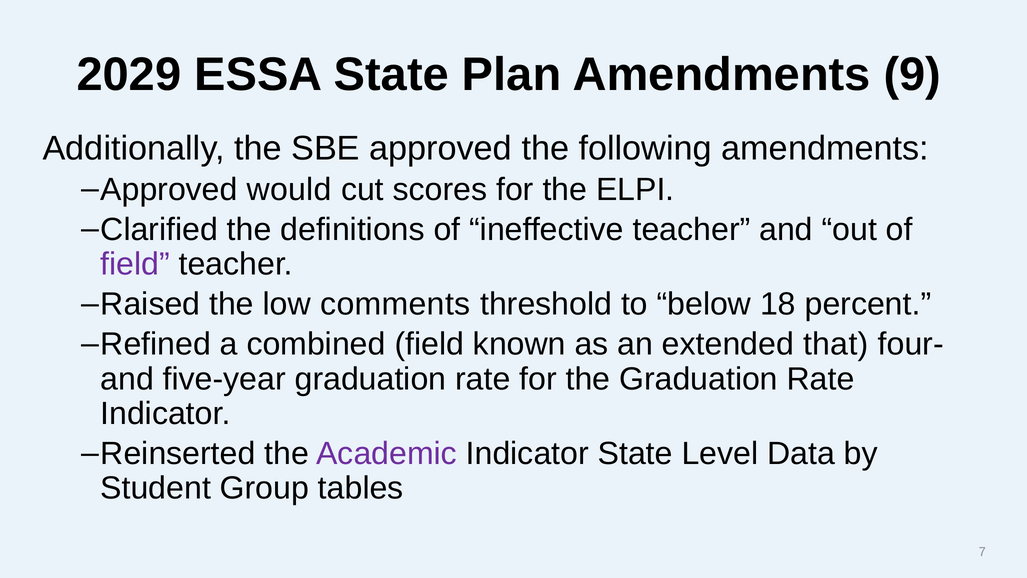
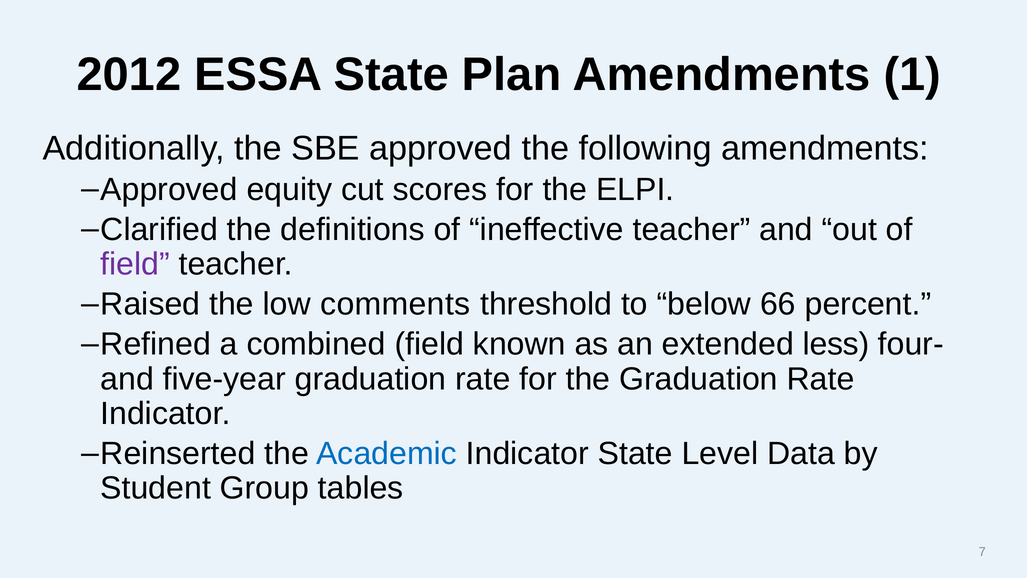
2029: 2029 -> 2012
9: 9 -> 1
would: would -> equity
18: 18 -> 66
that: that -> less
Academic colour: purple -> blue
